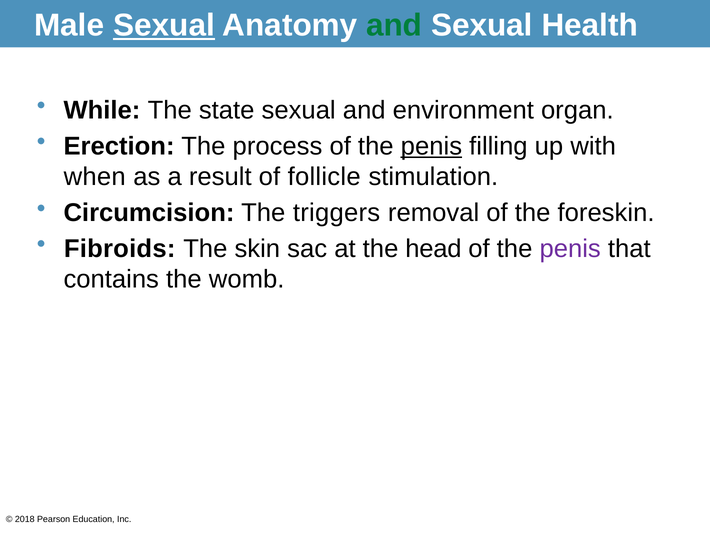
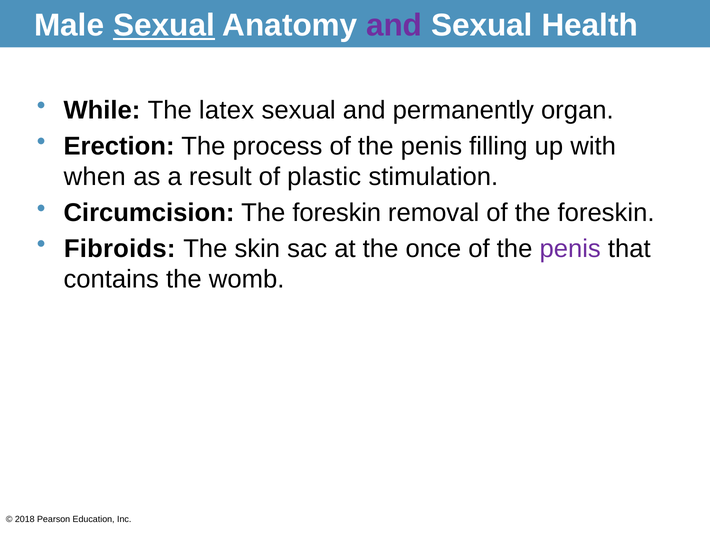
and at (394, 25) colour: green -> purple
state: state -> latex
environment: environment -> permanently
penis at (431, 146) underline: present -> none
follicle: follicle -> plastic
Circumcision The triggers: triggers -> foreskin
head: head -> once
